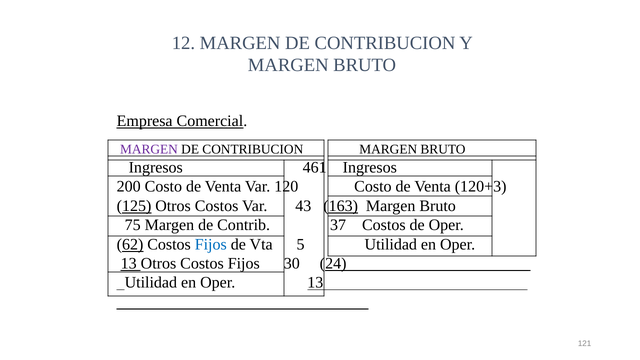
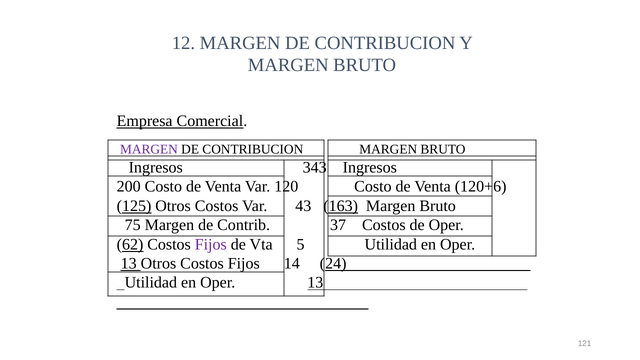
461: 461 -> 343
120+3: 120+3 -> 120+6
Fijos at (211, 244) colour: blue -> purple
30: 30 -> 14
